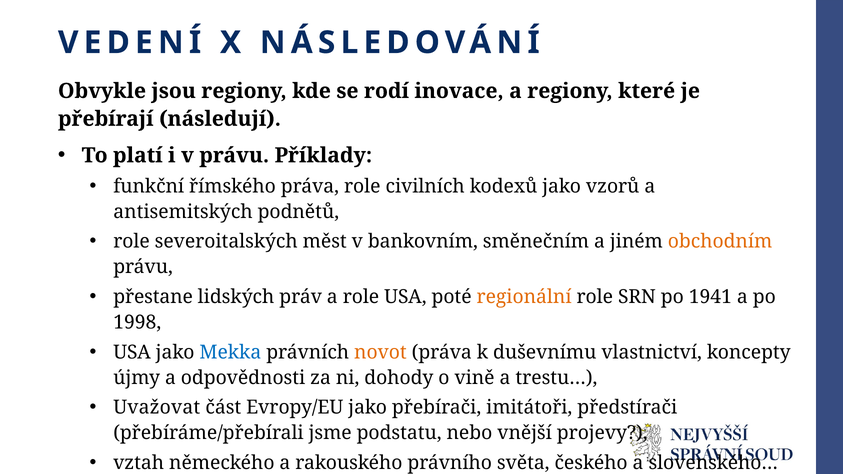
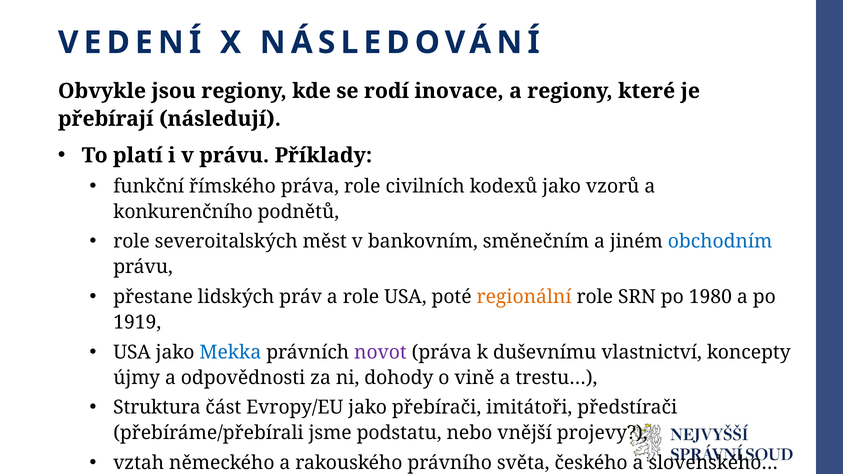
antisemitských: antisemitských -> konkurenčního
obchodním colour: orange -> blue
1941: 1941 -> 1980
1998: 1998 -> 1919
novot colour: orange -> purple
Uvažovat: Uvažovat -> Struktura
